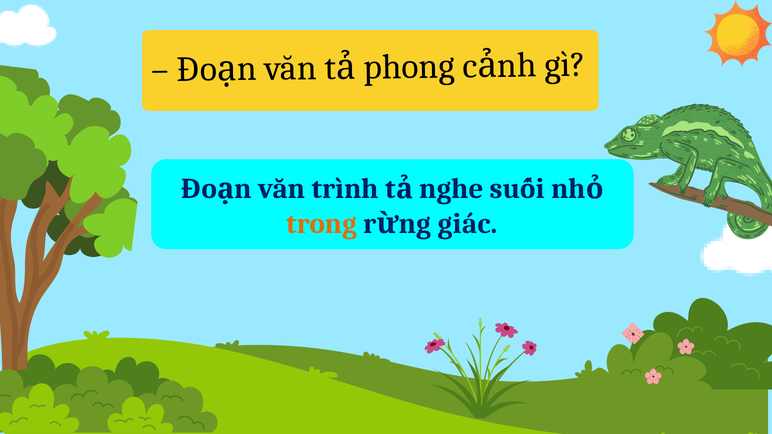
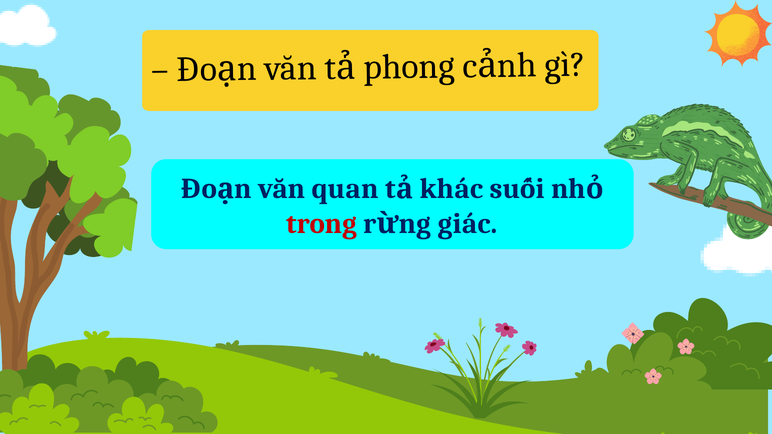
trình: trình -> quan
nghe: nghe -> khác
trong colour: orange -> red
